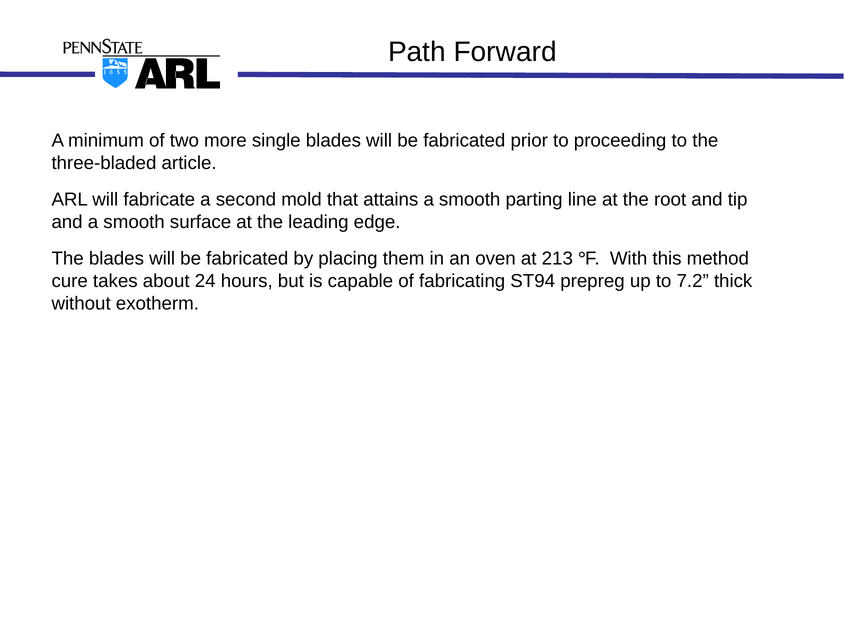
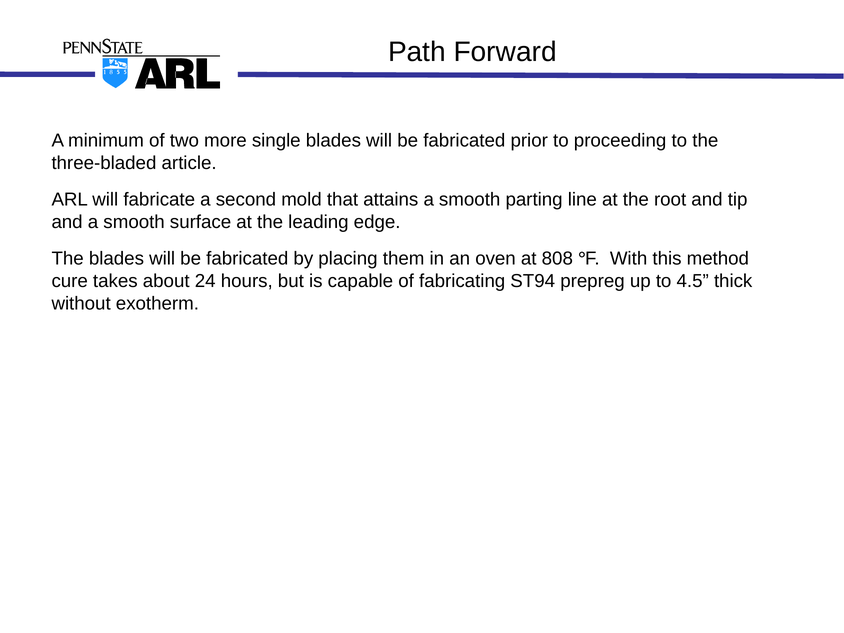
213: 213 -> 808
7.2: 7.2 -> 4.5
